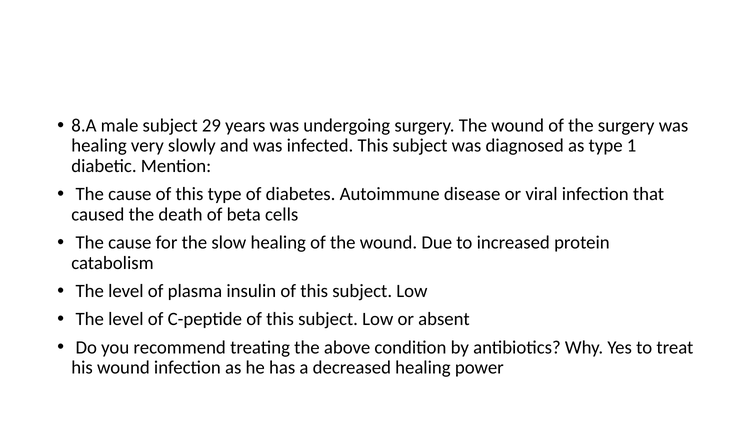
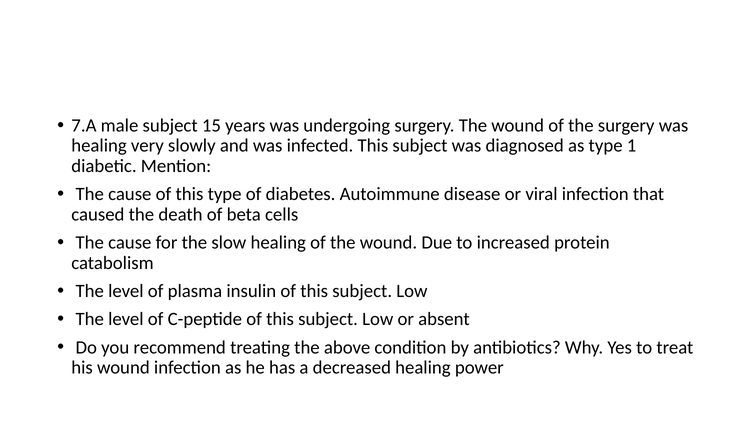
8.A: 8.A -> 7.A
29: 29 -> 15
